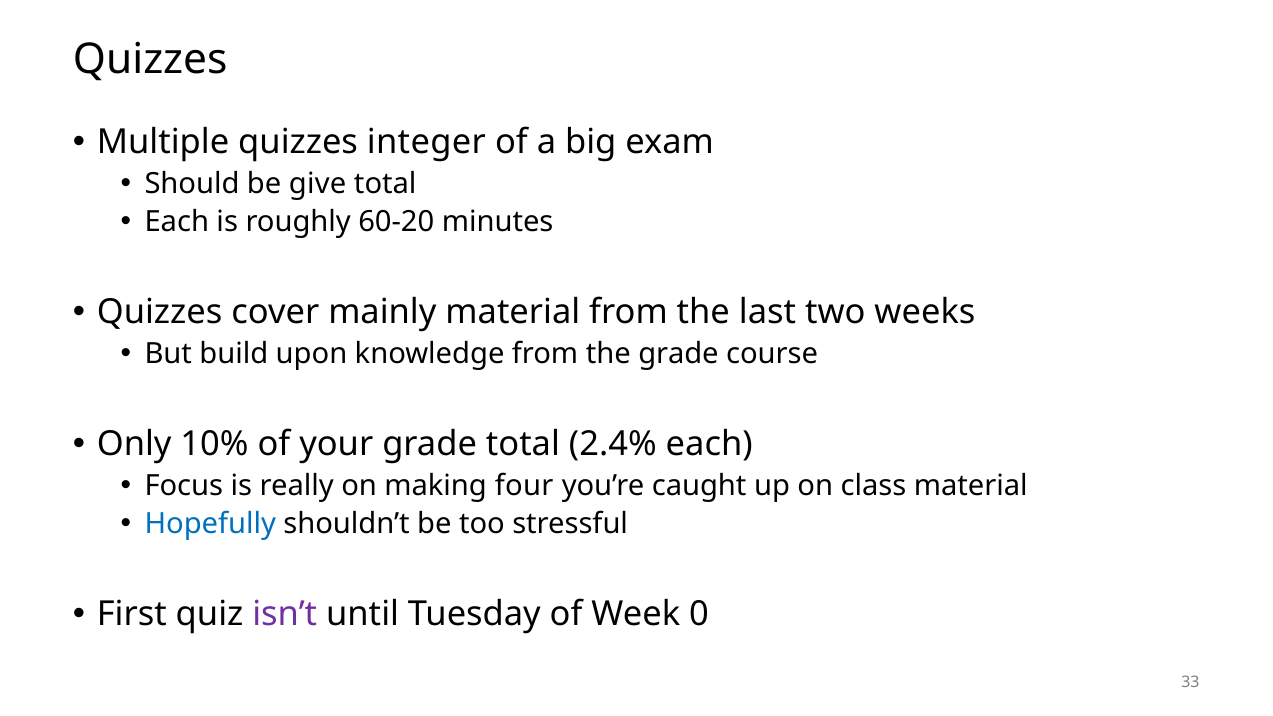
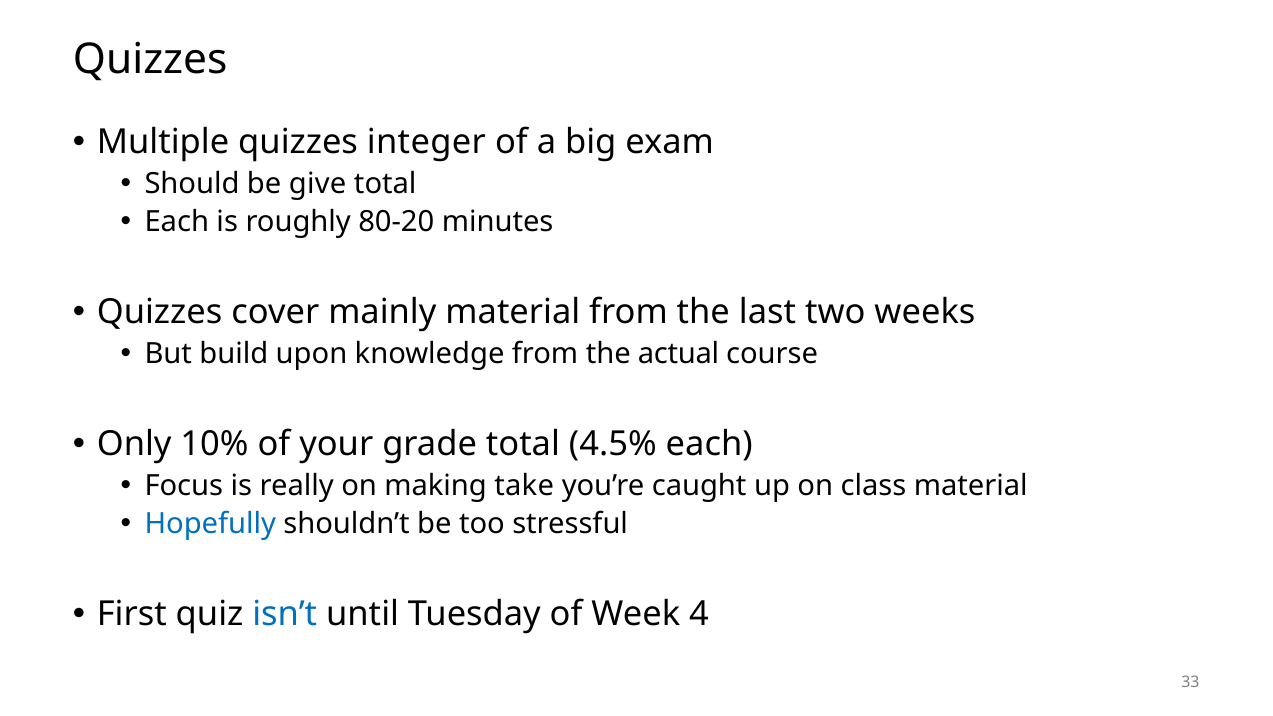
60-20: 60-20 -> 80-20
the grade: grade -> actual
2.4%: 2.4% -> 4.5%
four: four -> take
isn’t colour: purple -> blue
0: 0 -> 4
